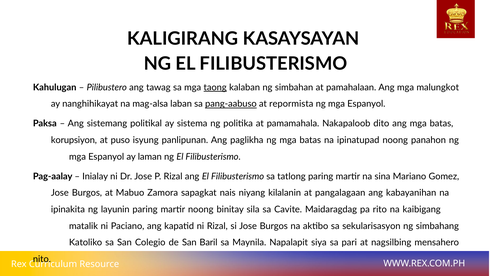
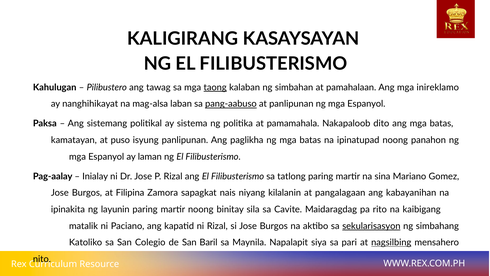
malungkot: malungkot -> inireklamo
at repormista: repormista -> panlipunan
korupsiyon: korupsiyon -> kamatayan
Mabuo: Mabuo -> Filipina
sekularisasyon underline: none -> present
nagsilbing underline: none -> present
